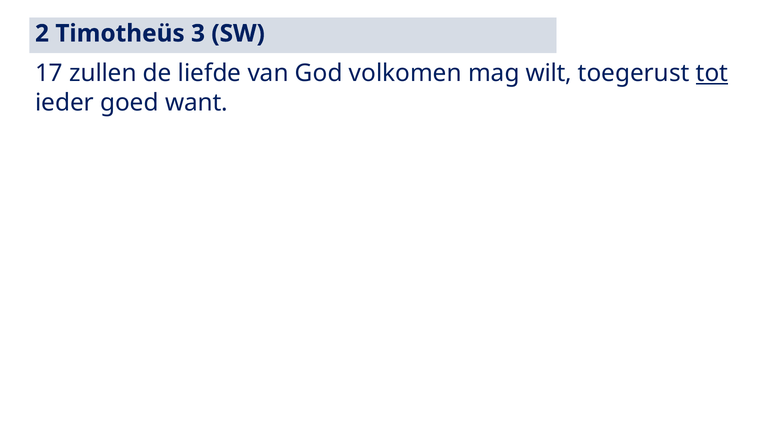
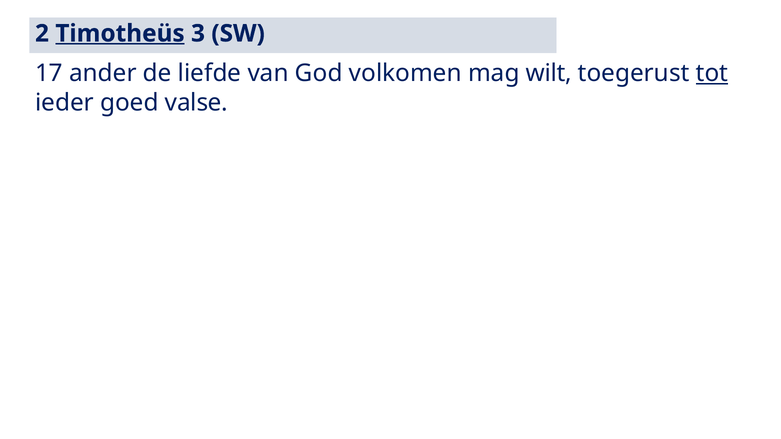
Timotheüs underline: none -> present
zullen: zullen -> ander
want: want -> valse
